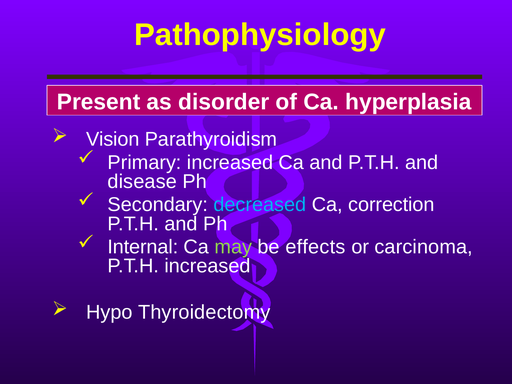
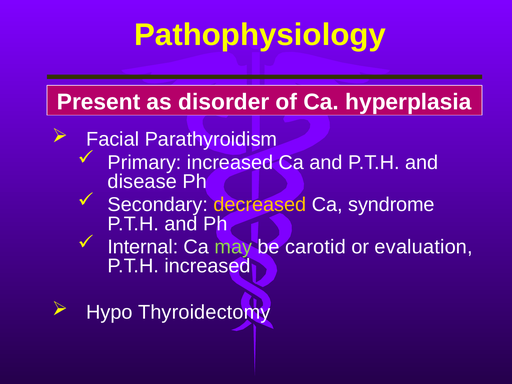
Vision: Vision -> Facial
decreased colour: light blue -> yellow
correction: correction -> syndrome
effects: effects -> carotid
carcinoma: carcinoma -> evaluation
